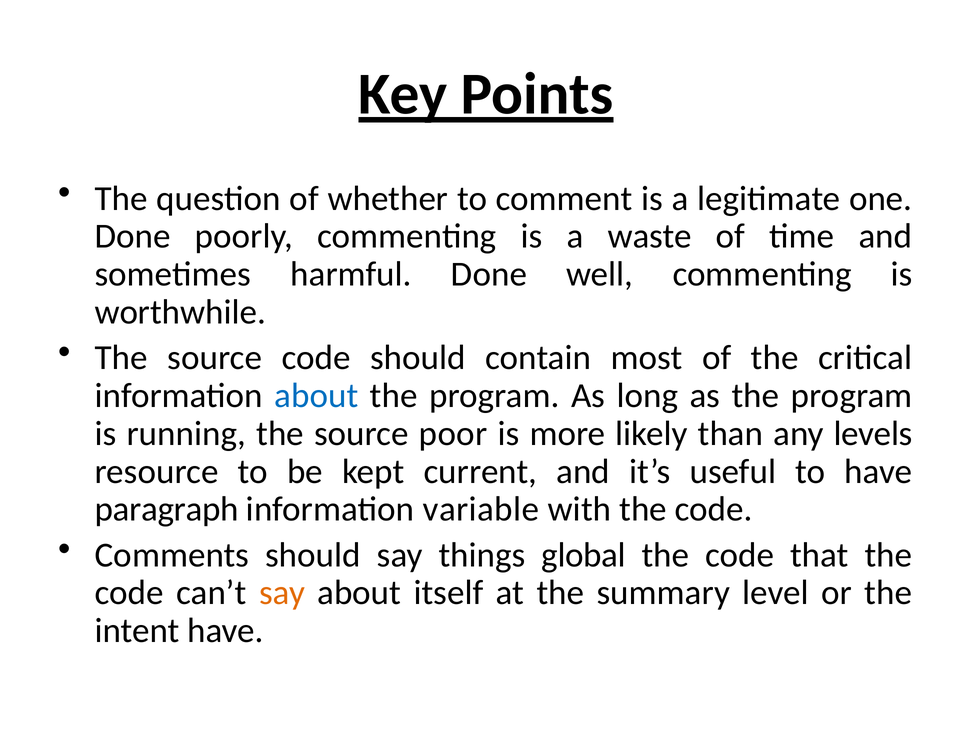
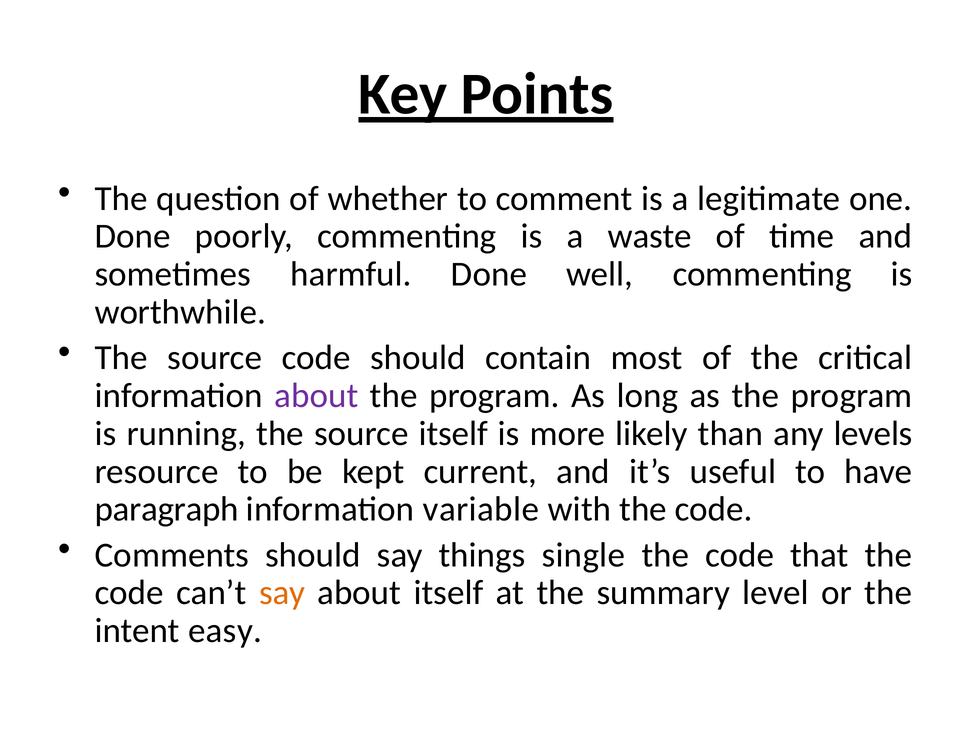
about at (316, 396) colour: blue -> purple
source poor: poor -> itself
global: global -> single
intent have: have -> easy
